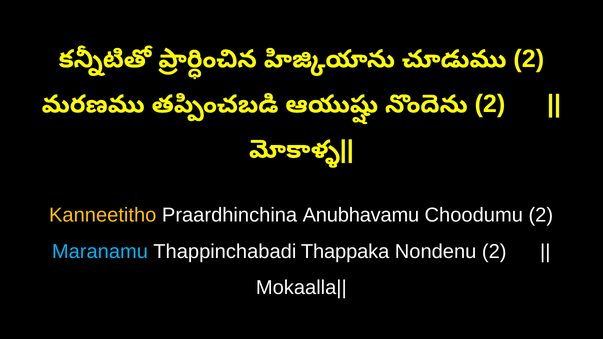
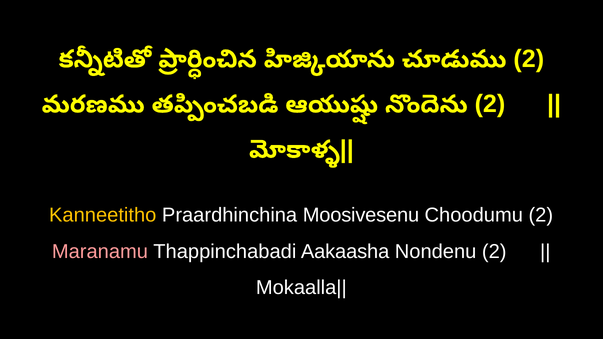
Anubhavamu: Anubhavamu -> Moosivesenu
Maranamu colour: light blue -> pink
Thappaka: Thappaka -> Aakaasha
